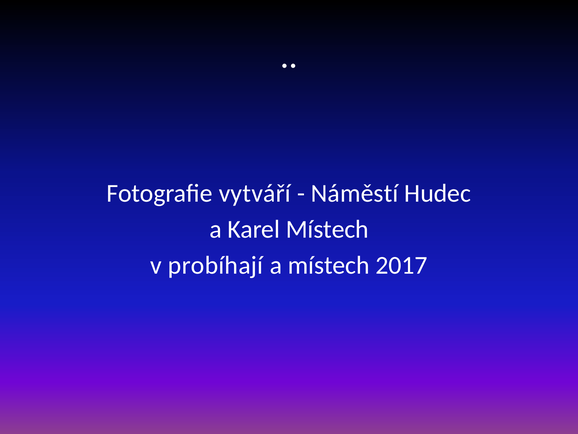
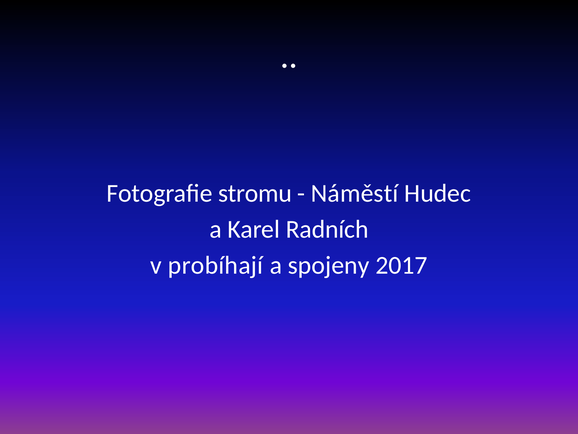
vytváří: vytváří -> stromu
Karel Místech: Místech -> Radních
a místech: místech -> spojeny
